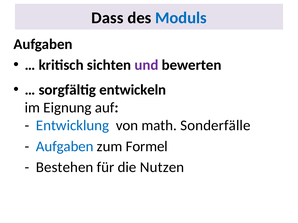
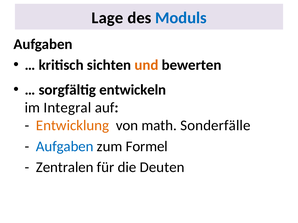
Dass: Dass -> Lage
und colour: purple -> orange
Eignung: Eignung -> Integral
Entwicklung colour: blue -> orange
Bestehen: Bestehen -> Zentralen
Nutzen: Nutzen -> Deuten
